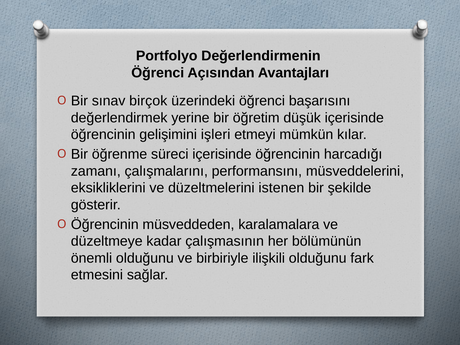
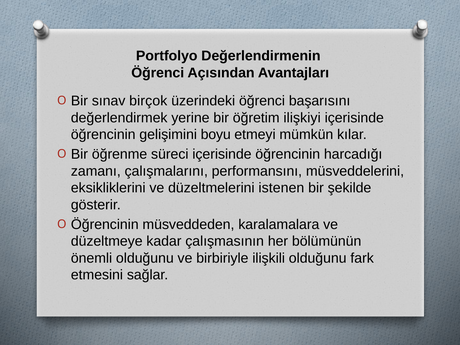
düşük: düşük -> ilişkiyi
işleri: işleri -> boyu
